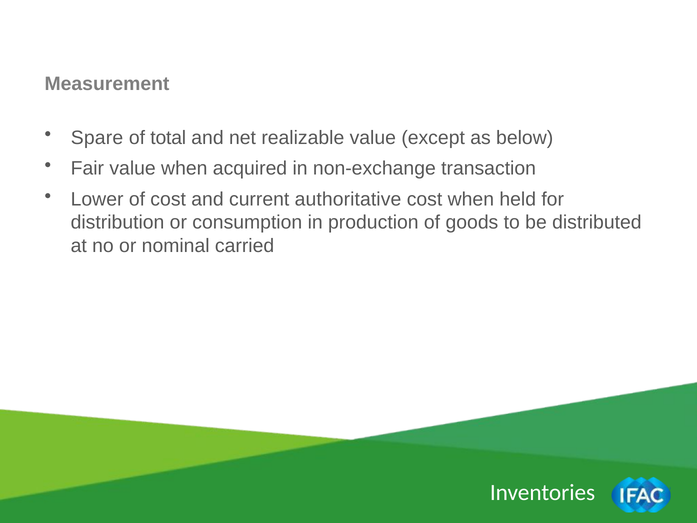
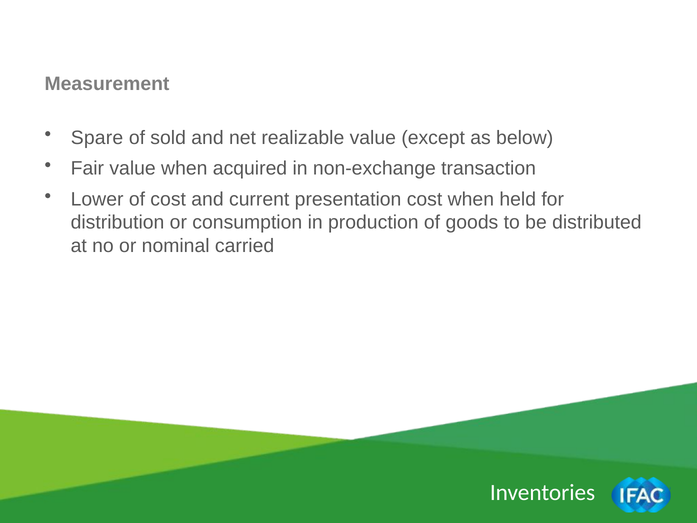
total: total -> sold
authoritative: authoritative -> presentation
